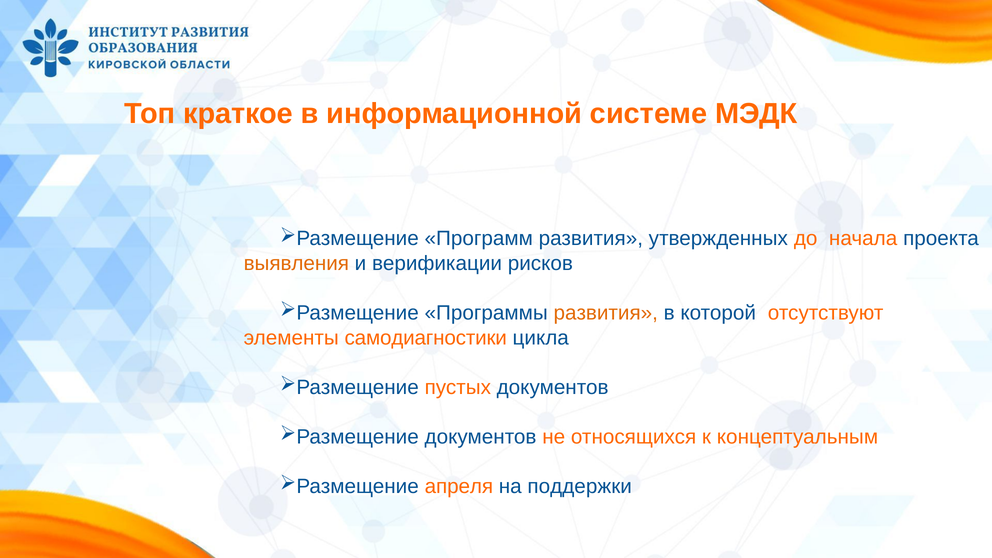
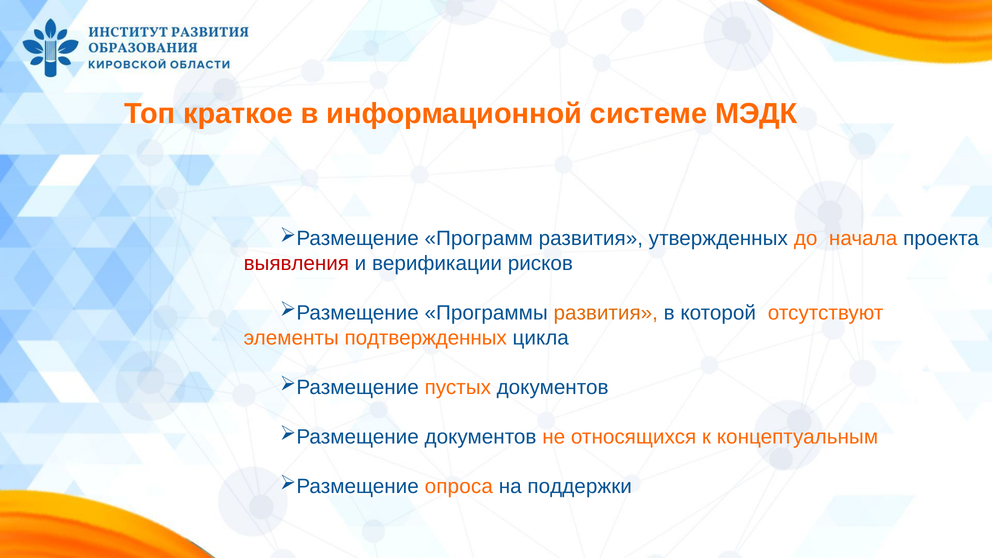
выявления colour: orange -> red
самодиагностики: самодиагностики -> подтвержденных
апреля: апреля -> опроса
